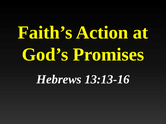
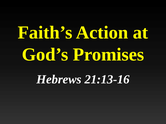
13:13-16: 13:13-16 -> 21:13-16
